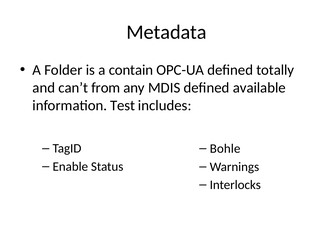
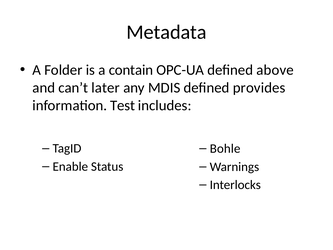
totally: totally -> above
from: from -> later
available: available -> provides
